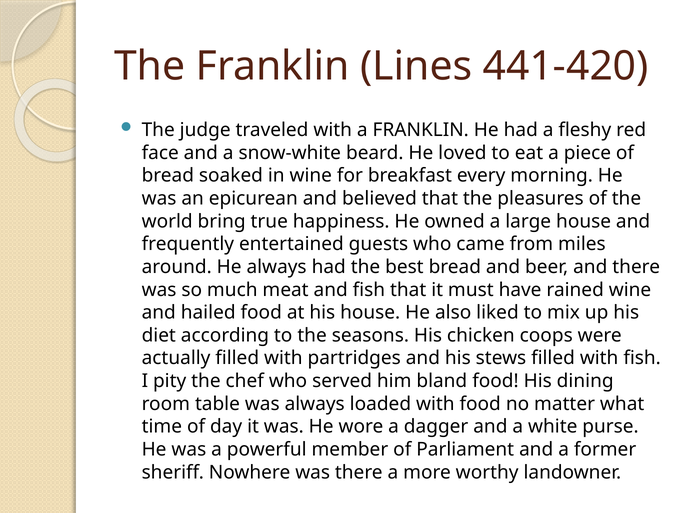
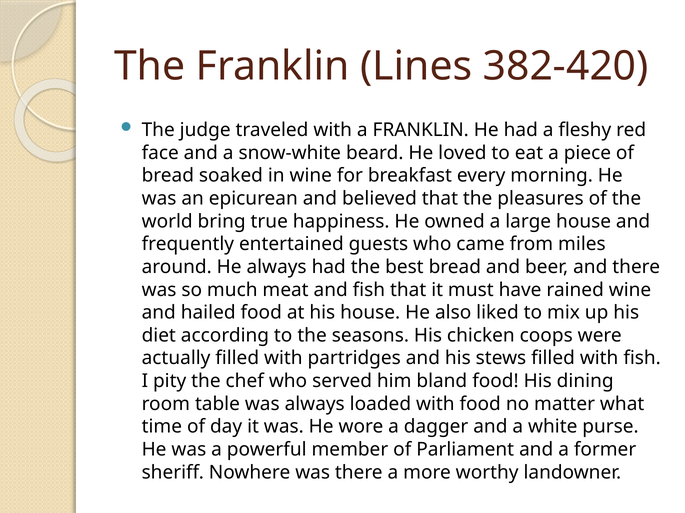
441-420: 441-420 -> 382-420
